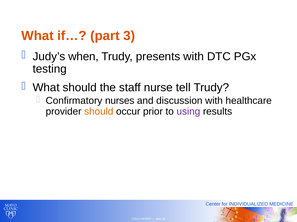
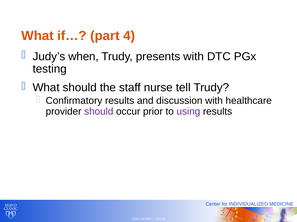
3: 3 -> 4
Confirmatory nurses: nurses -> results
should at (99, 112) colour: orange -> purple
